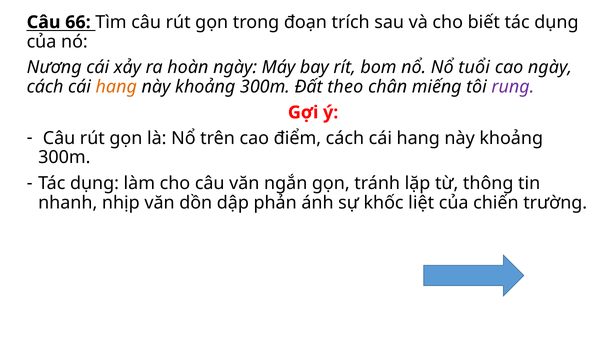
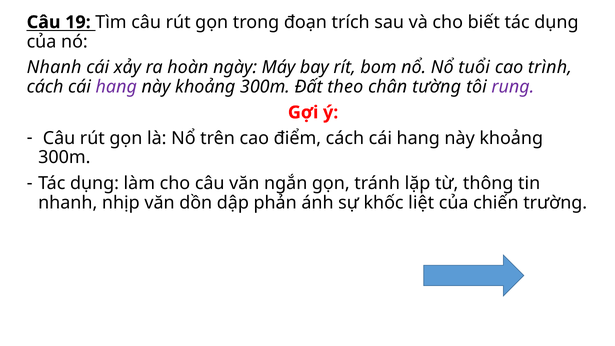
66: 66 -> 19
Nương at (54, 67): Nương -> Nhanh
cao ngày: ngày -> trình
hang at (116, 87) colour: orange -> purple
miếng: miếng -> tường
